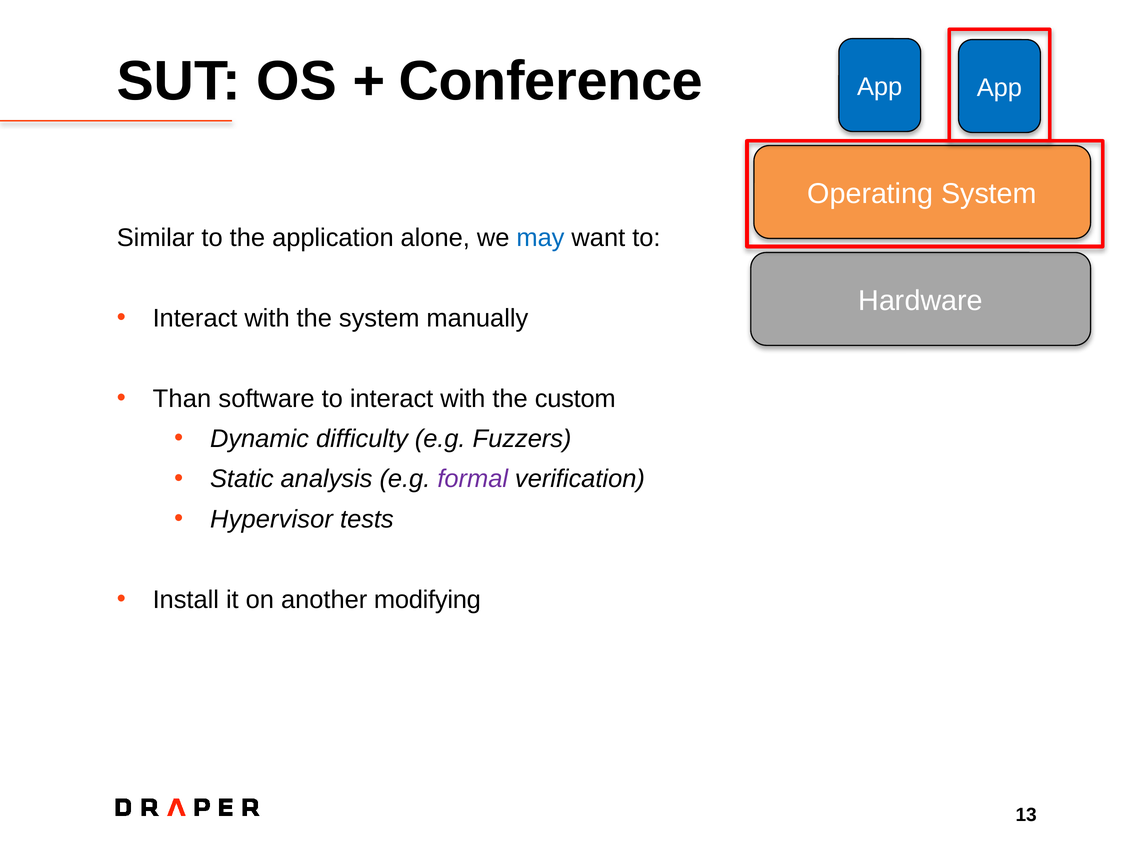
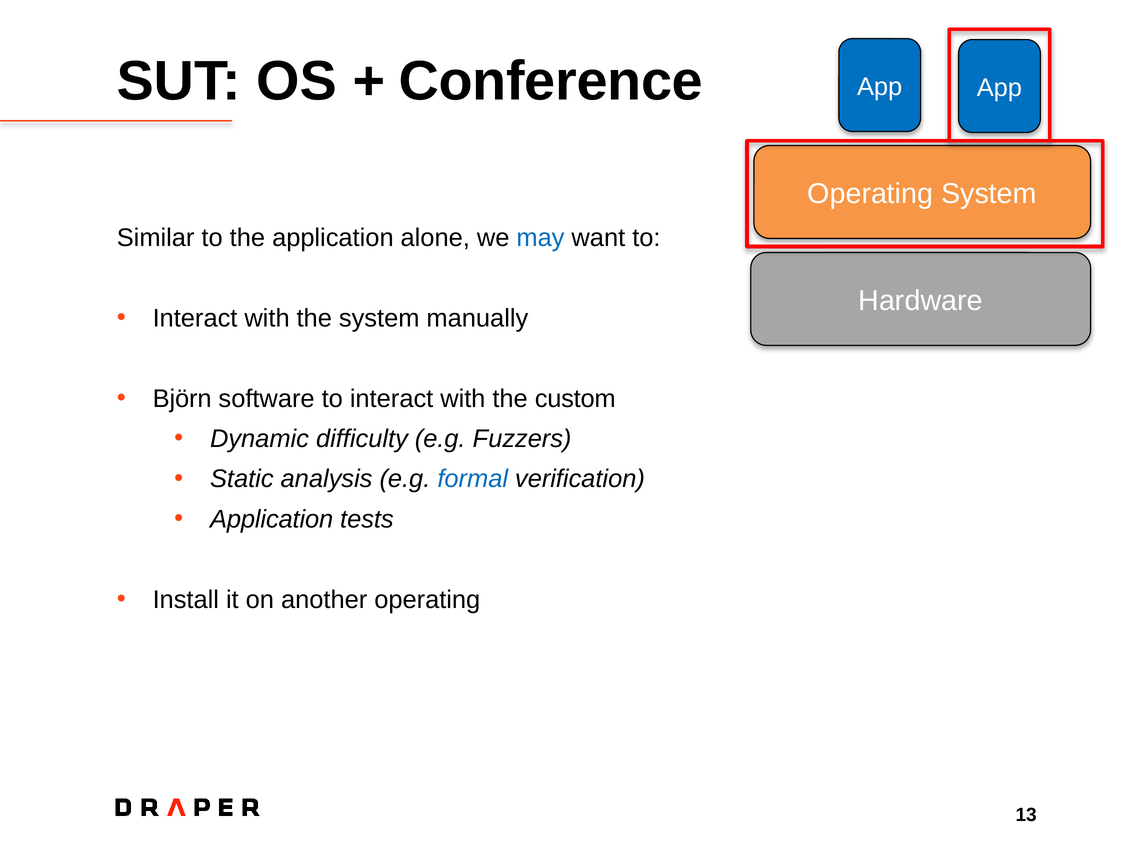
Than: Than -> Björn
formal colour: purple -> blue
Hypervisor at (272, 519): Hypervisor -> Application
another modifying: modifying -> operating
